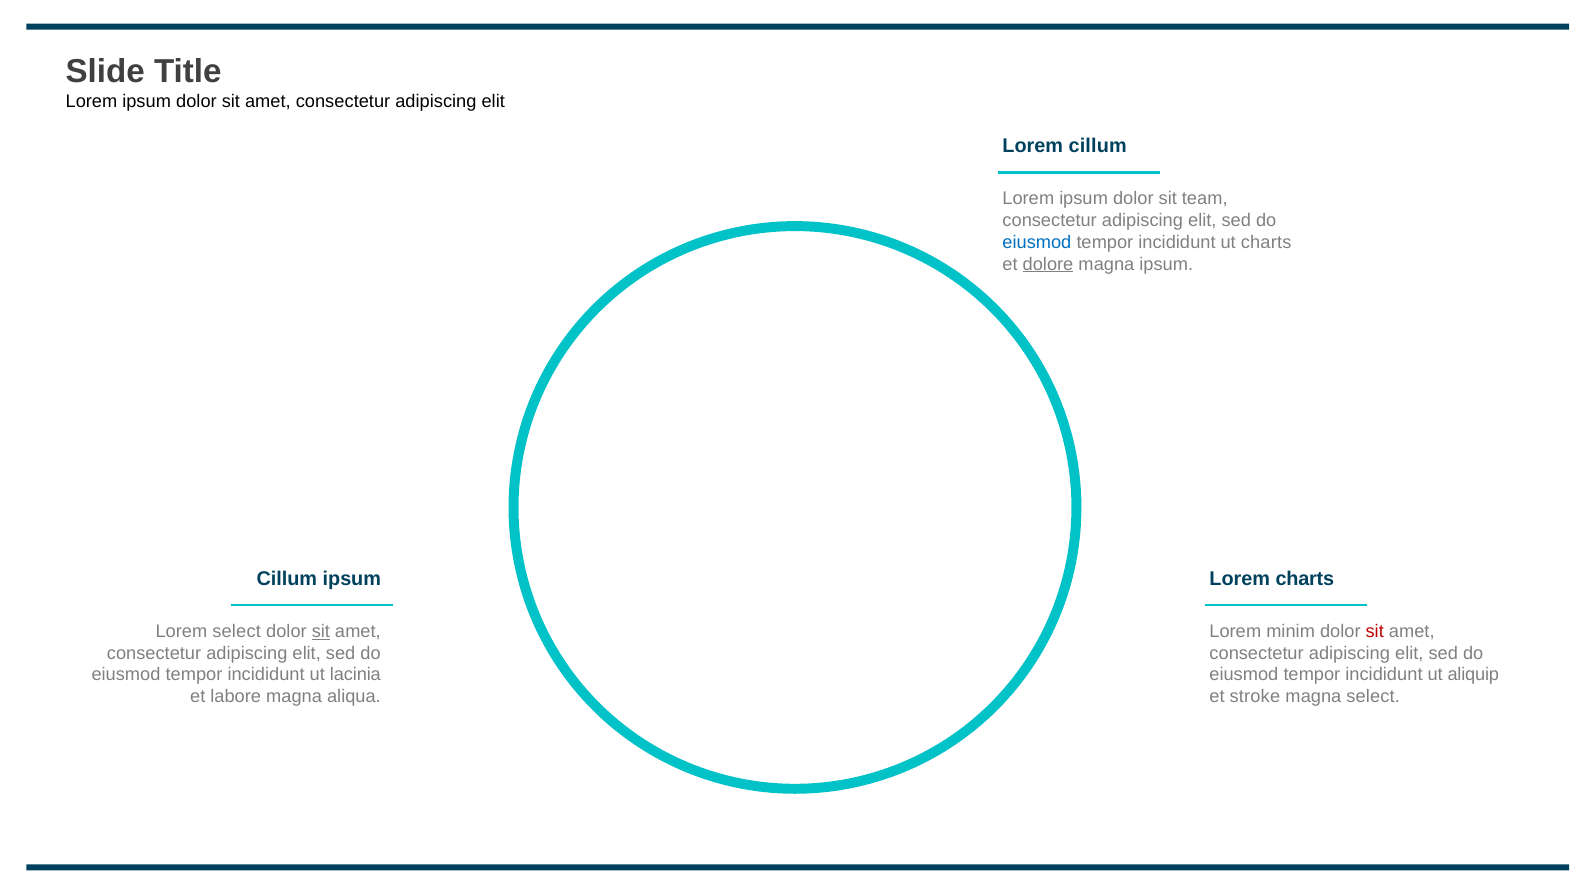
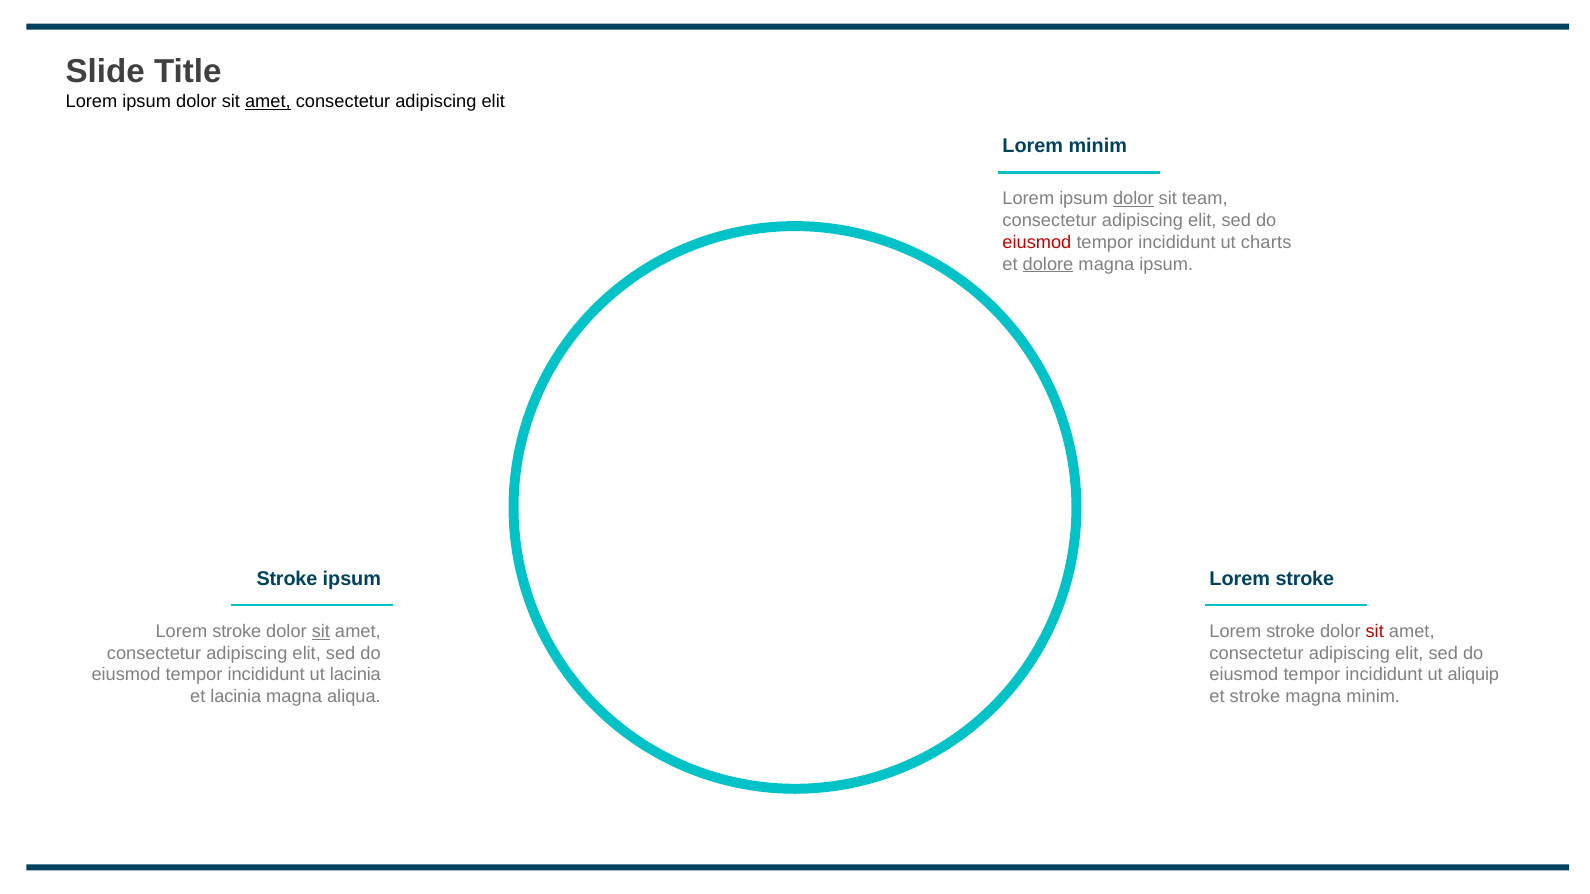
amet at (268, 102) underline: none -> present
Lorem cillum: cillum -> minim
dolor at (1133, 199) underline: none -> present
eiusmod at (1037, 242) colour: blue -> red
Cillum at (287, 579): Cillum -> Stroke
charts at (1305, 579): charts -> stroke
select at (237, 632): select -> stroke
minim at (1291, 632): minim -> stroke
et labore: labore -> lacinia
magna select: select -> minim
